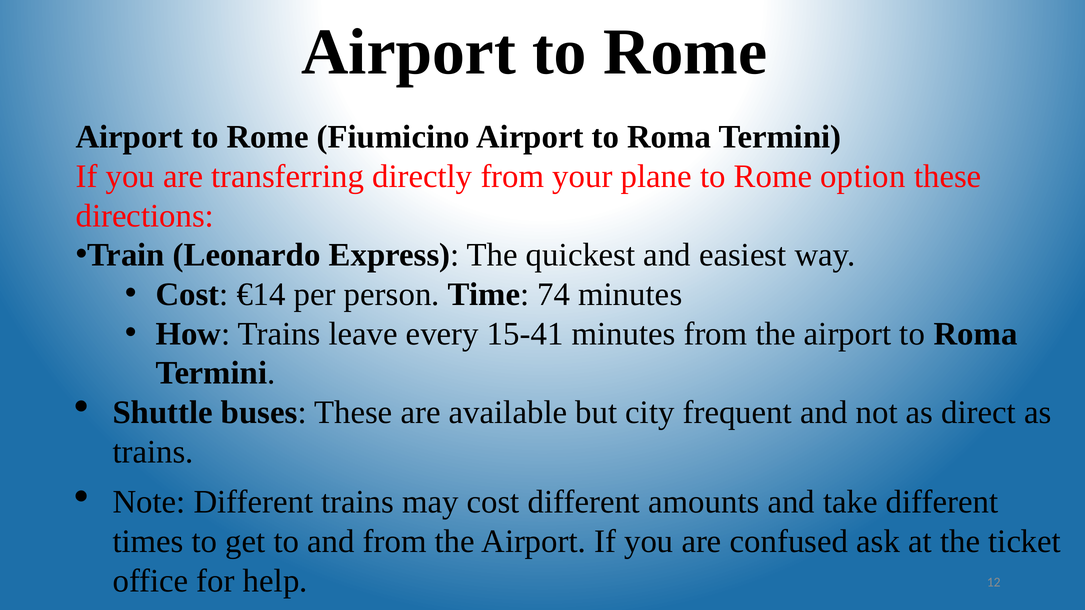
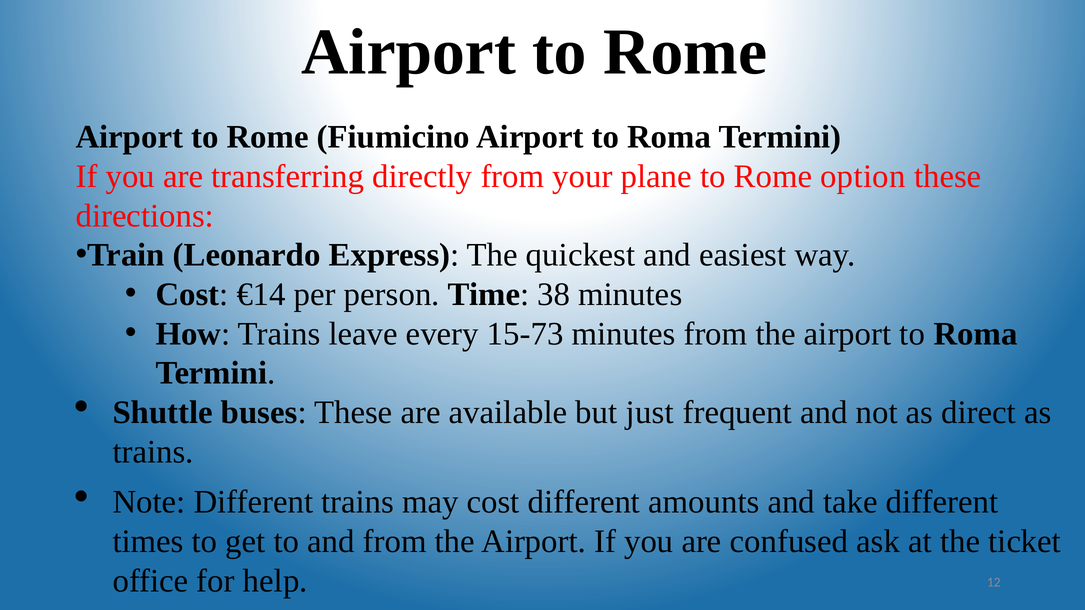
74: 74 -> 38
15-41: 15-41 -> 15-73
city: city -> just
